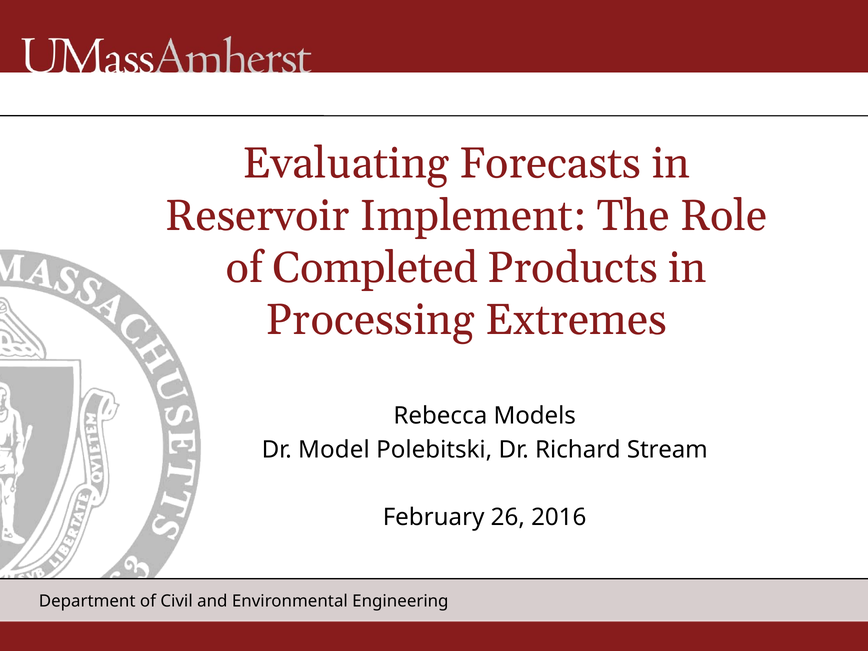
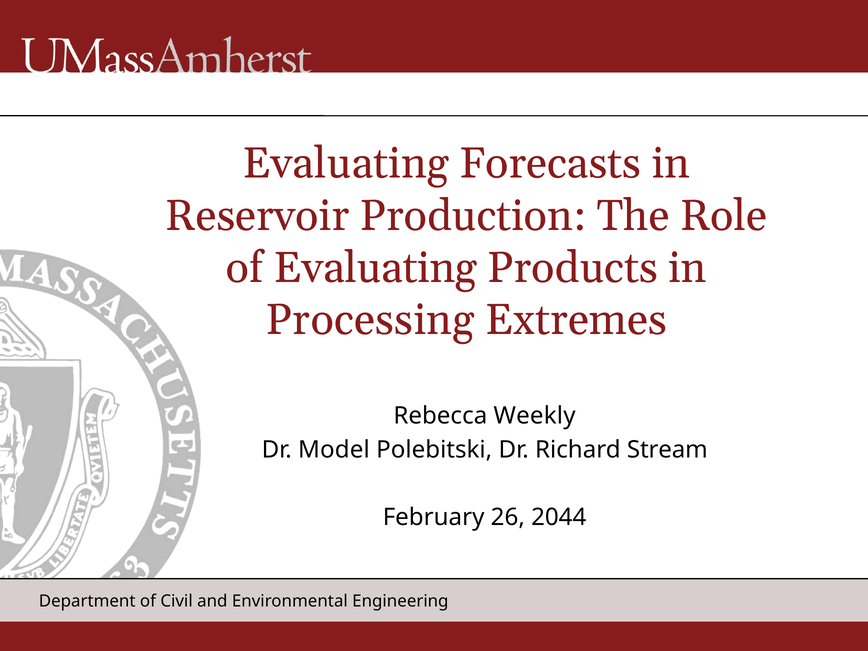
Implement: Implement -> Production
of Completed: Completed -> Evaluating
Models: Models -> Weekly
2016: 2016 -> 2044
